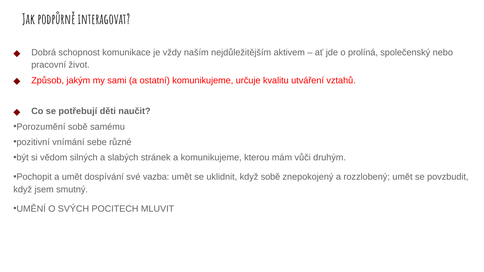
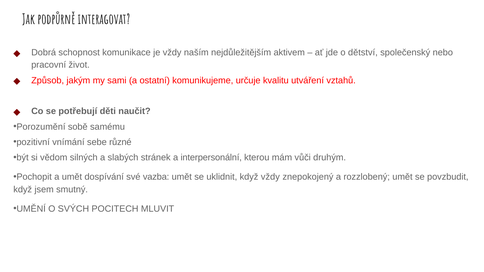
prolíná: prolíná -> dětství
a komunikujeme: komunikujeme -> interpersonální
když sobě: sobě -> vždy
